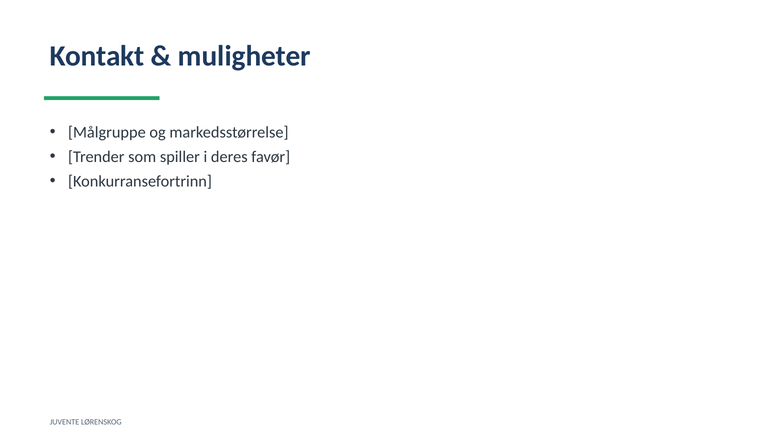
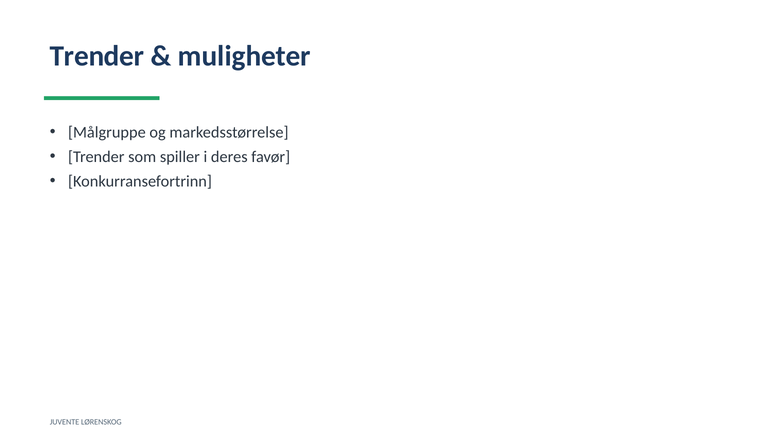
Kontakt at (97, 56): Kontakt -> Trender
